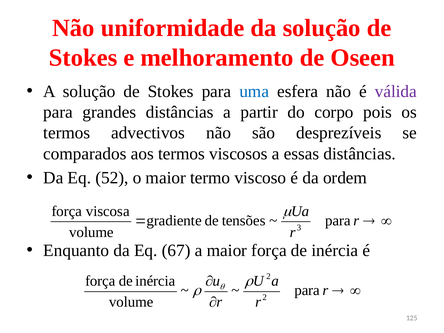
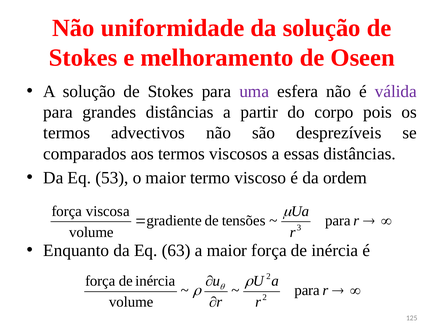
uma colour: blue -> purple
52: 52 -> 53
67: 67 -> 63
